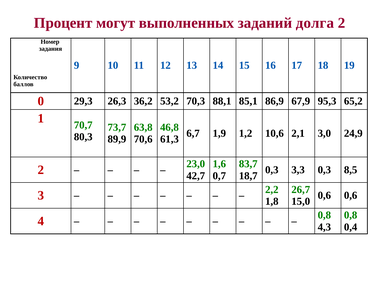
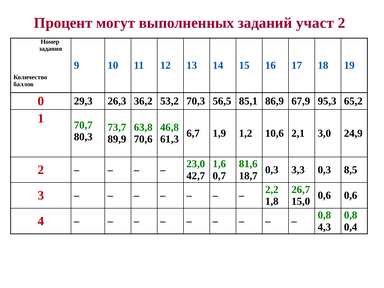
долга: долга -> участ
88,1: 88,1 -> 56,5
83,7: 83,7 -> 81,6
